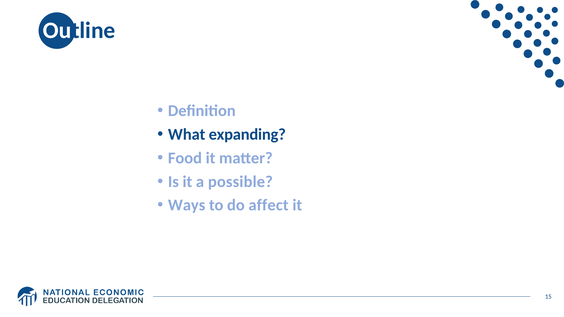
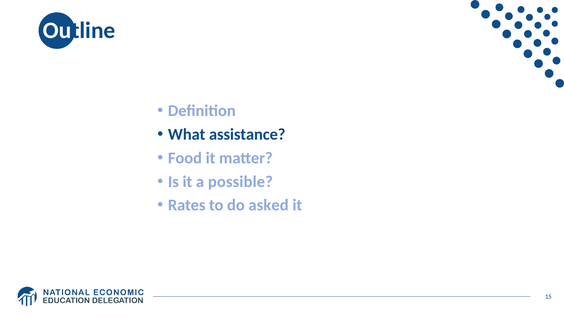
expanding: expanding -> assistance
Ways: Ways -> Rates
affect: affect -> asked
